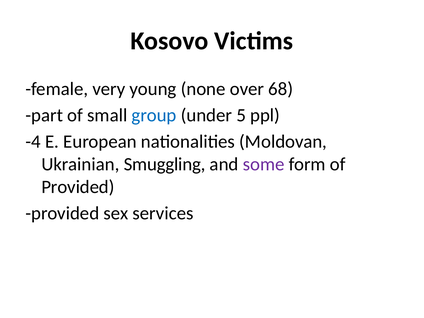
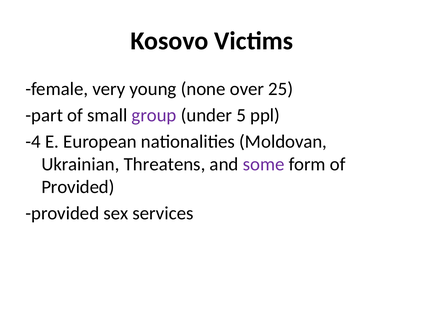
68: 68 -> 25
group colour: blue -> purple
Smuggling: Smuggling -> Threatens
